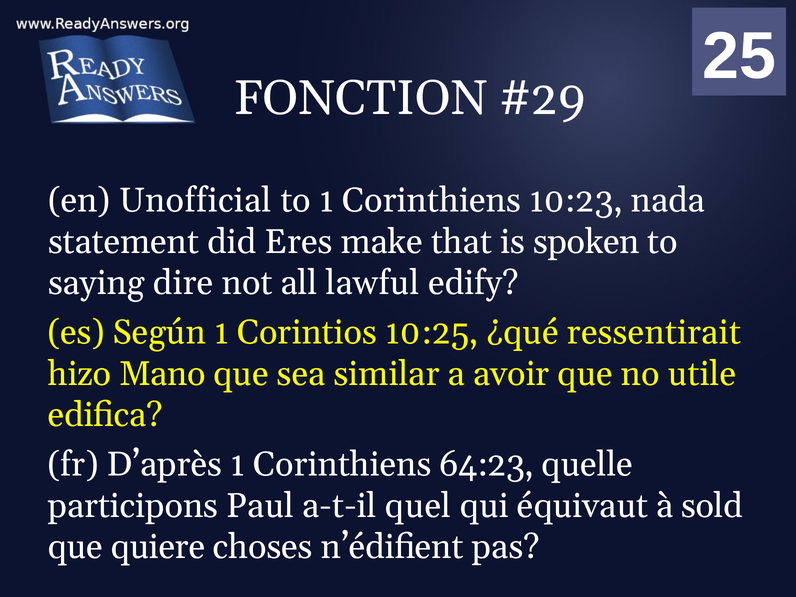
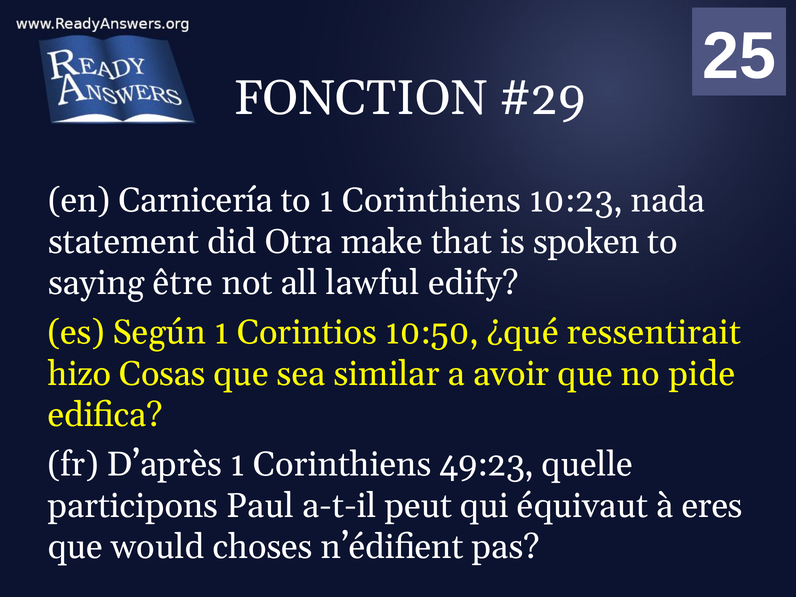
Unofficial: Unofficial -> Carnicería
Eres: Eres -> Otra
dire: dire -> être
10:25: 10:25 -> 10:50
Mano: Mano -> Cosas
utile: utile -> pide
64:23: 64:23 -> 49:23
quel: quel -> peut
sold: sold -> eres
quiere: quiere -> would
